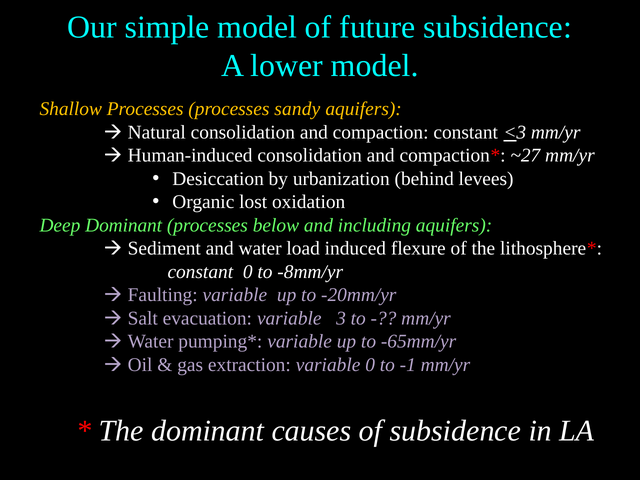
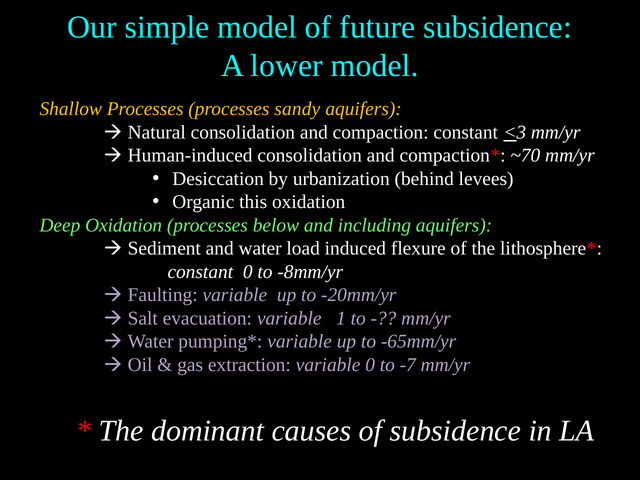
~27: ~27 -> ~70
lost: lost -> this
Deep Dominant: Dominant -> Oxidation
3: 3 -> 1
-1: -1 -> -7
